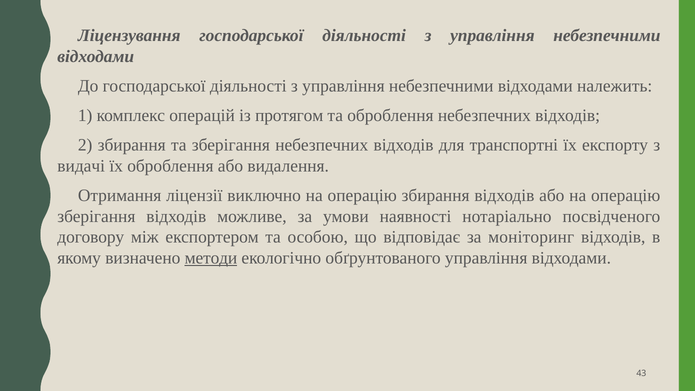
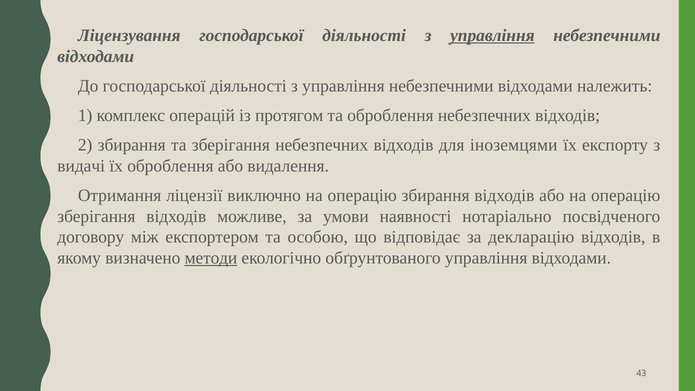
управління at (492, 36) underline: none -> present
транспортні: транспортні -> іноземцями
моніторинг: моніторинг -> декларацію
